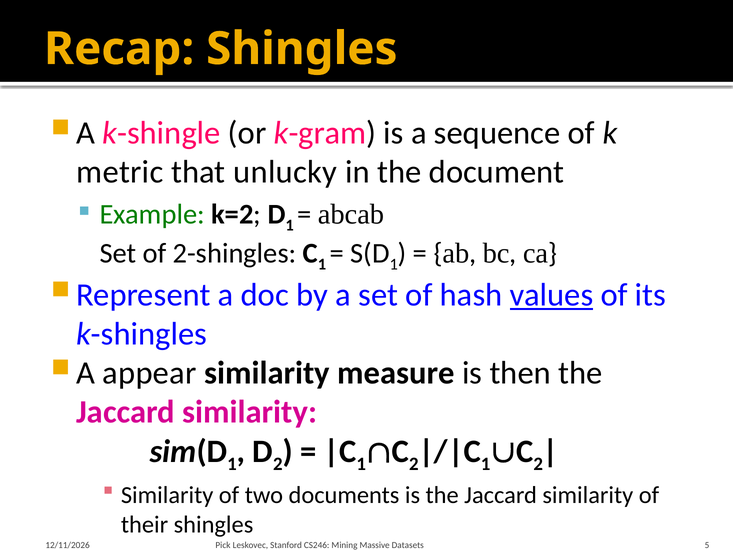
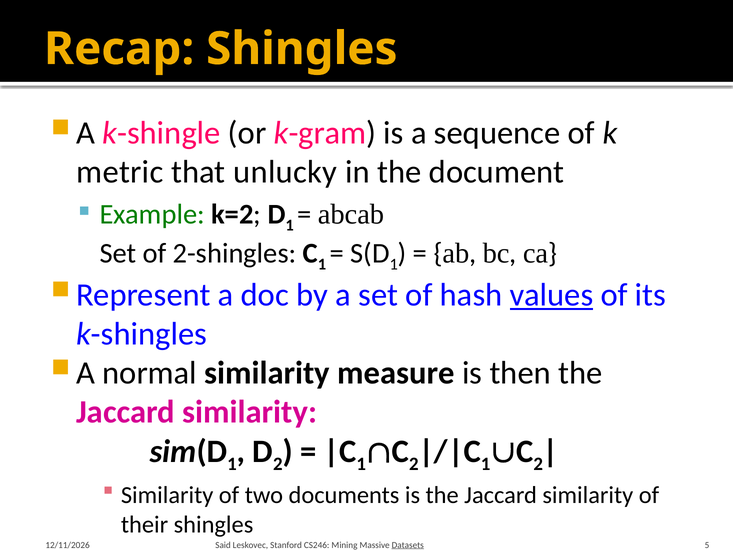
appear: appear -> normal
Pick: Pick -> Said
Datasets underline: none -> present
